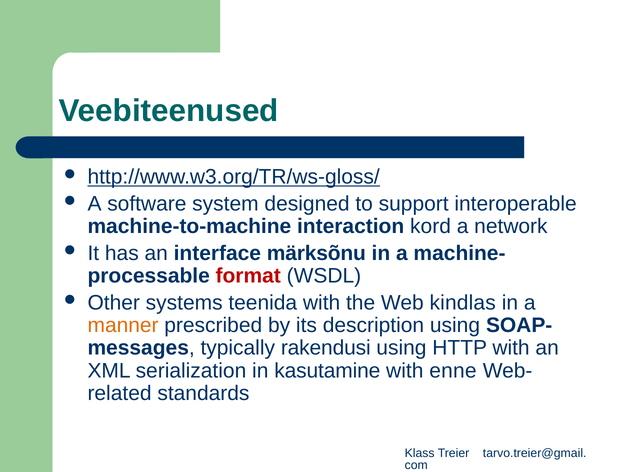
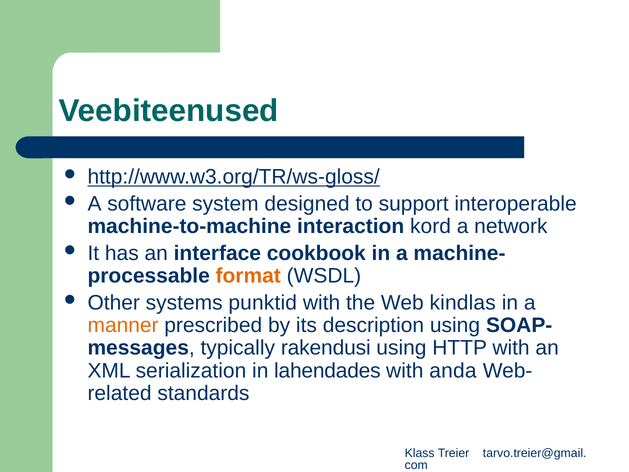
märksõnu: märksõnu -> cookbook
format colour: red -> orange
teenida: teenida -> punktid
kasutamine: kasutamine -> lahendades
enne: enne -> anda
